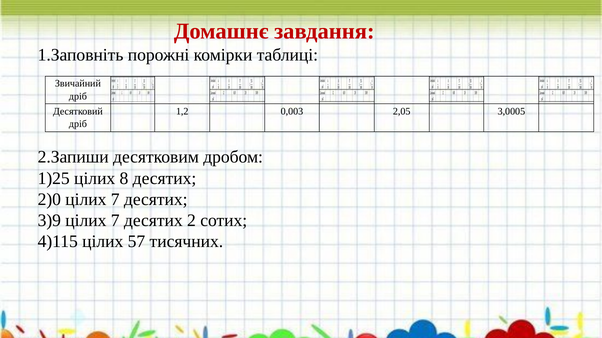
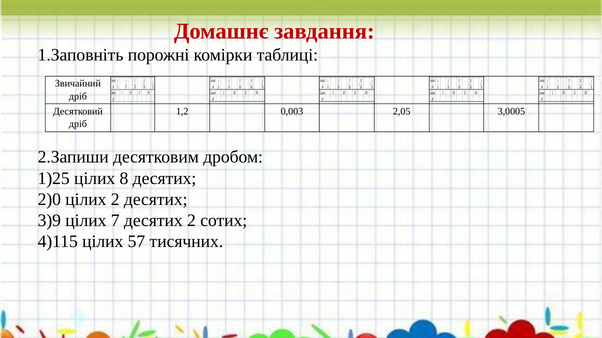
2)0 цілих 7: 7 -> 2
